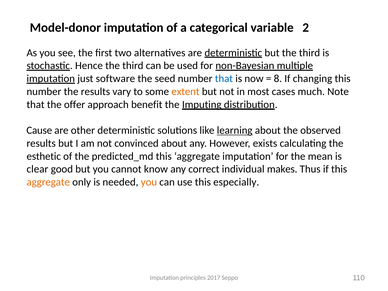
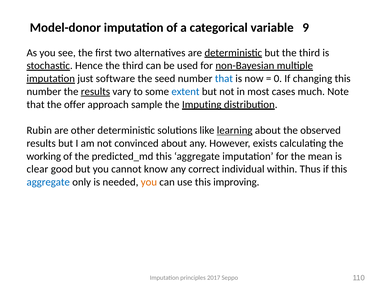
2: 2 -> 9
8: 8 -> 0
results at (95, 92) underline: none -> present
extent colour: orange -> blue
benefit: benefit -> sample
Cause: Cause -> Rubin
esthetic: esthetic -> working
makes: makes -> within
aggregate at (48, 182) colour: orange -> blue
especially: especially -> improving
